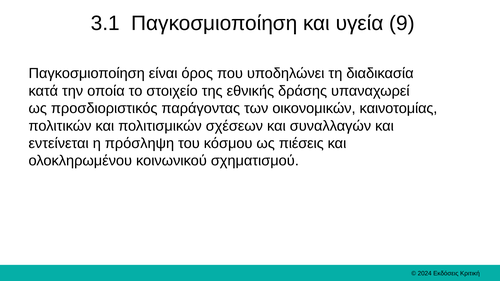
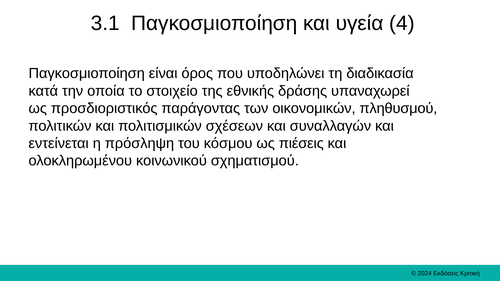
9: 9 -> 4
καινοτομίας: καινοτομίας -> πληθυσμού
